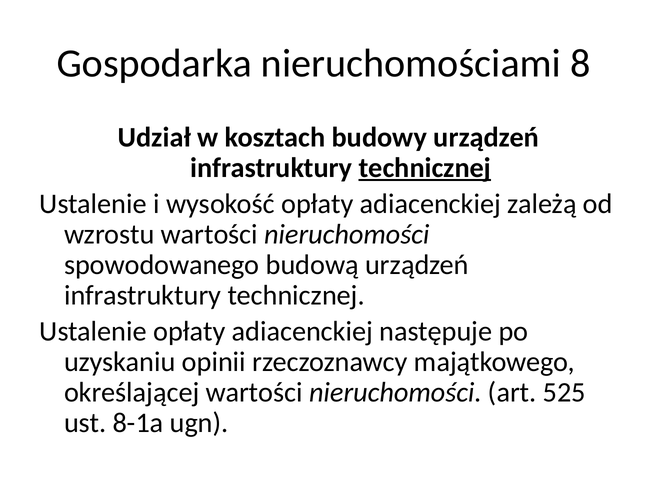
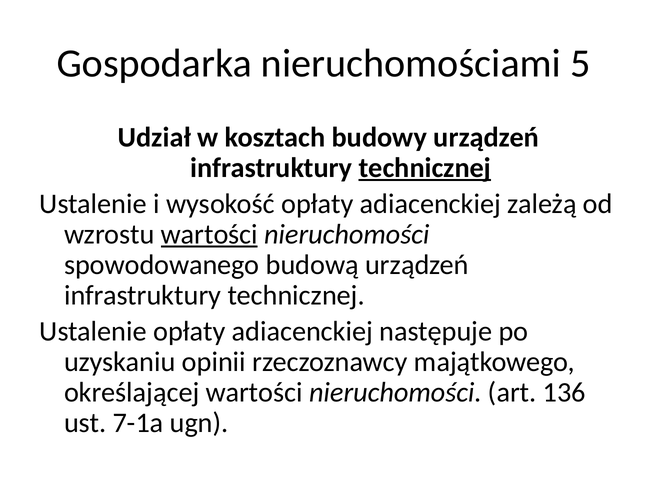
8: 8 -> 5
wartości at (209, 234) underline: none -> present
525: 525 -> 136
8-1a: 8-1a -> 7-1a
